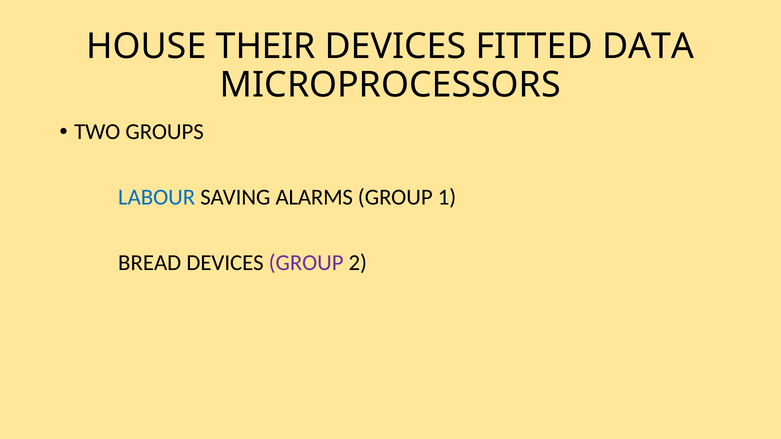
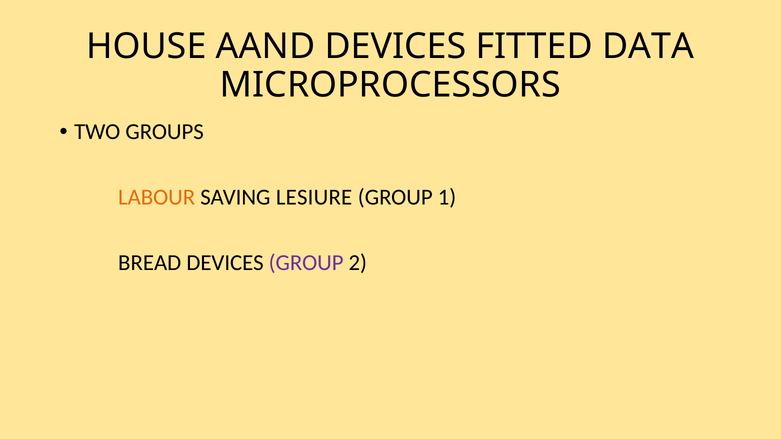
THEIR: THEIR -> AAND
LABOUR colour: blue -> orange
ALARMS: ALARMS -> LESIURE
